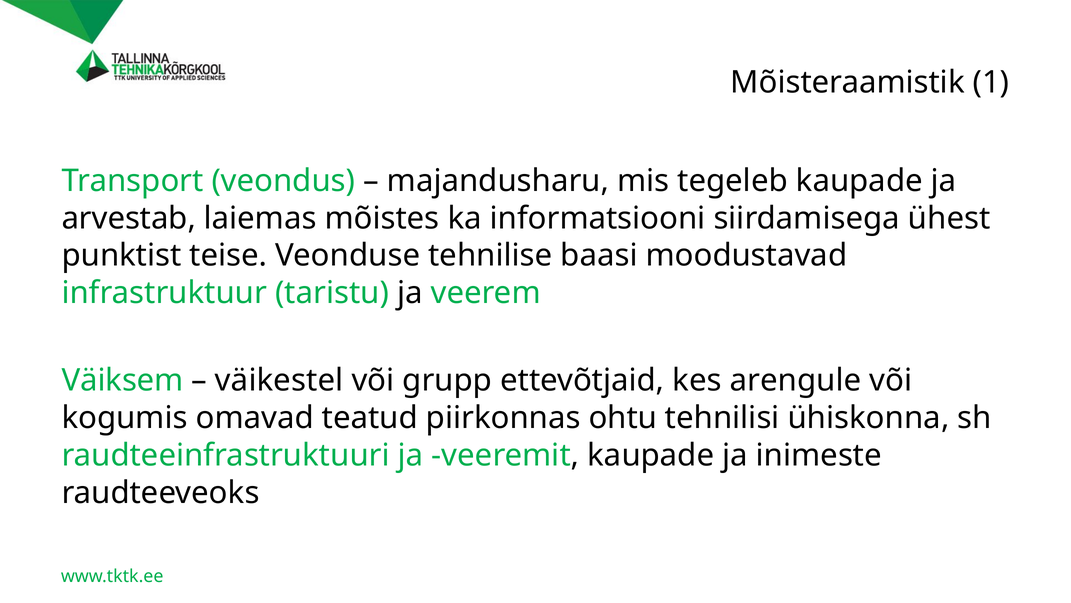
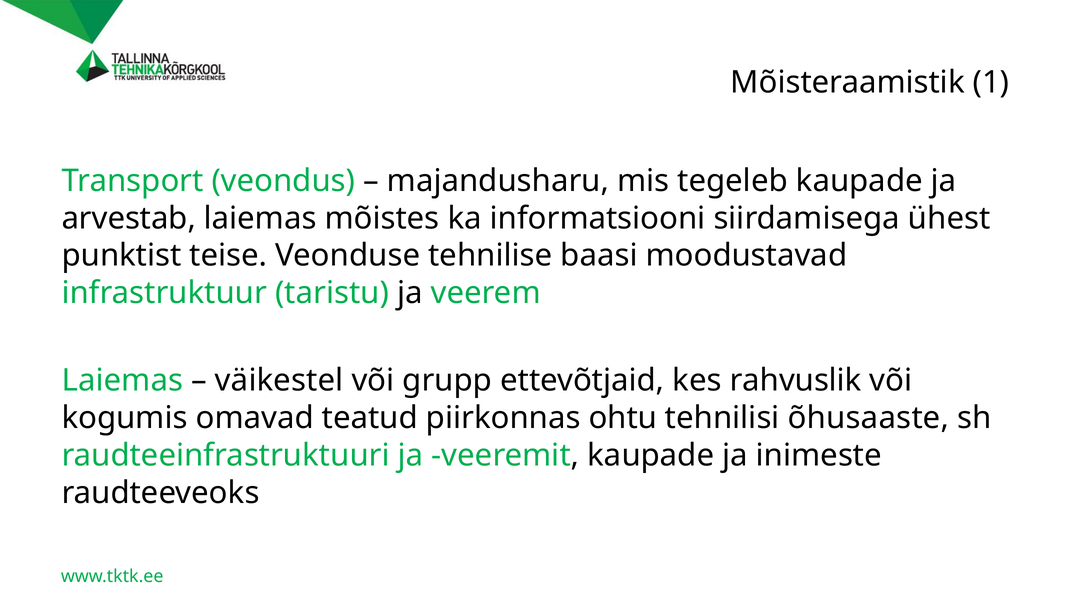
Väiksem at (123, 380): Väiksem -> Laiemas
arengule: arengule -> rahvuslik
ühiskonna: ühiskonna -> õhusaaste
